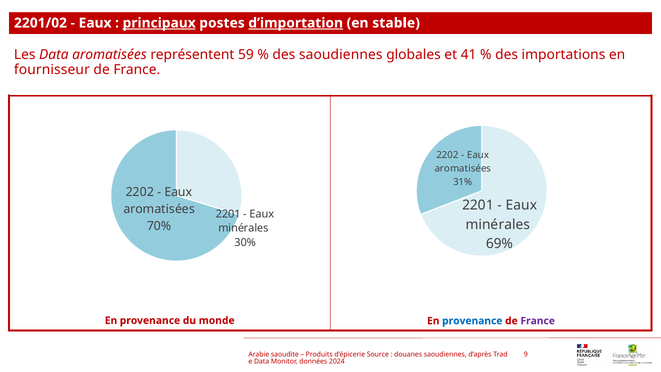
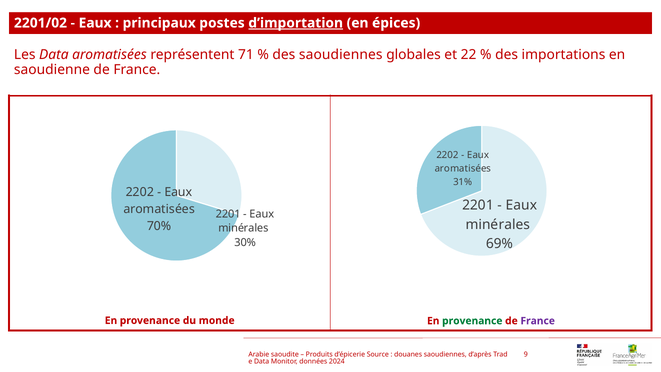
principaux underline: present -> none
stable: stable -> épices
59: 59 -> 71
41: 41 -> 22
fournisseur: fournisseur -> saoudienne
provenance at (472, 321) colour: blue -> green
